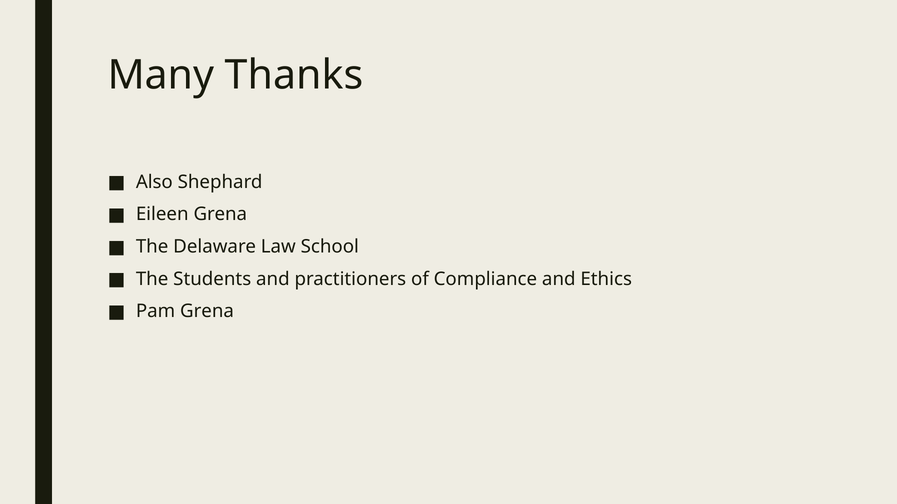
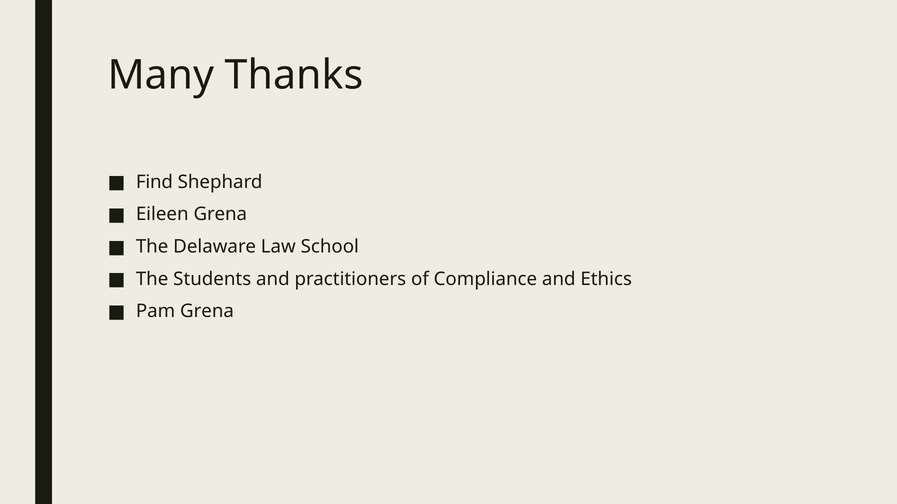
Also: Also -> Find
